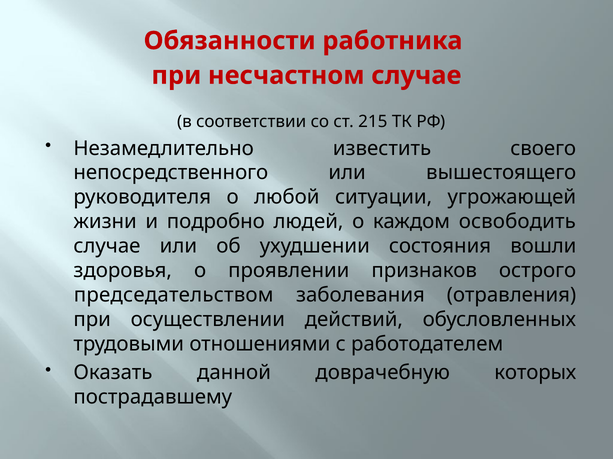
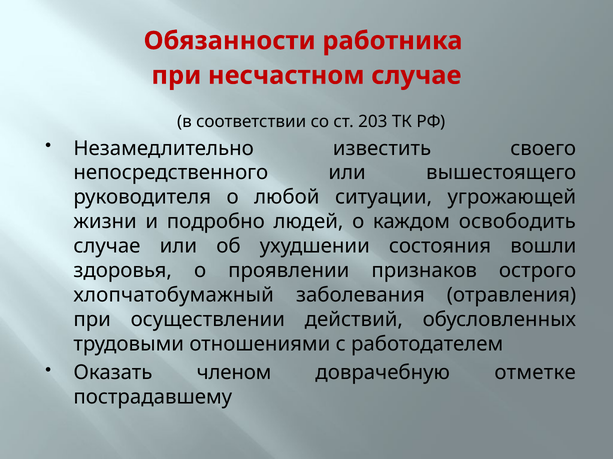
215: 215 -> 203
председательством: председательством -> хлопчатобумажный
данной: данной -> членом
которых: которых -> отметке
